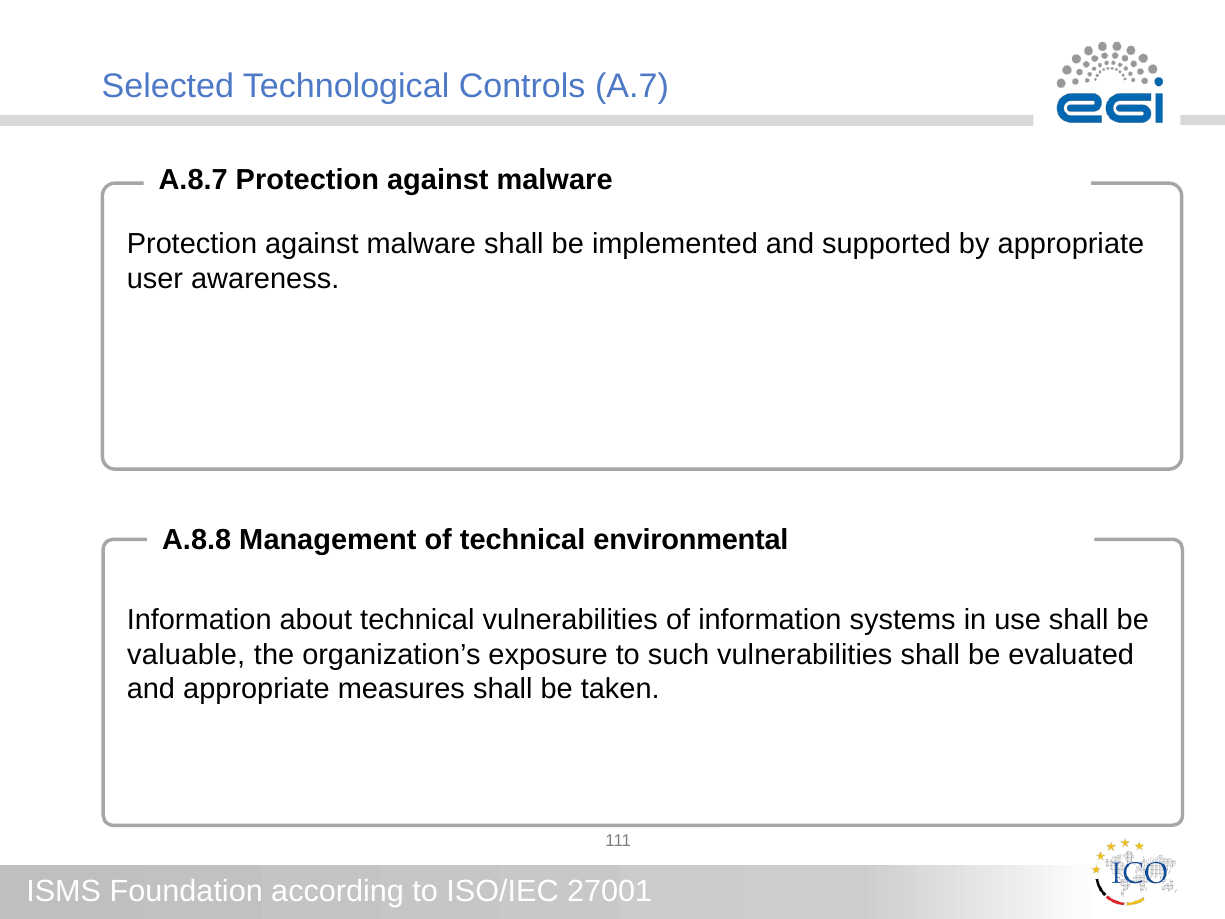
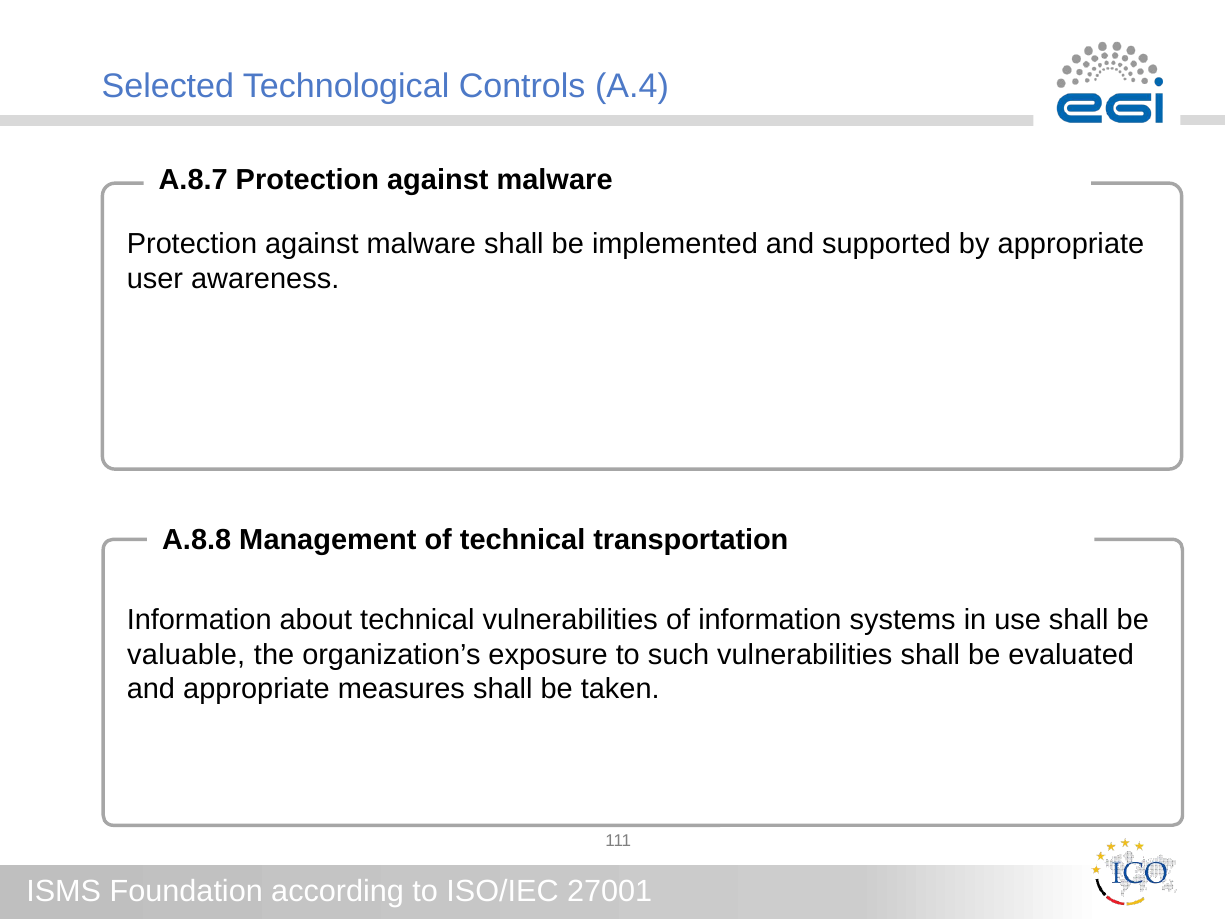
A.7: A.7 -> A.4
environmental: environmental -> transportation
